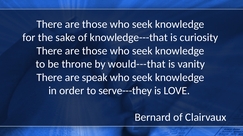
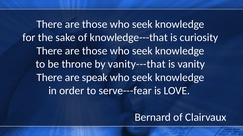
would---that: would---that -> vanity---that
serve---they: serve---they -> serve---fear
